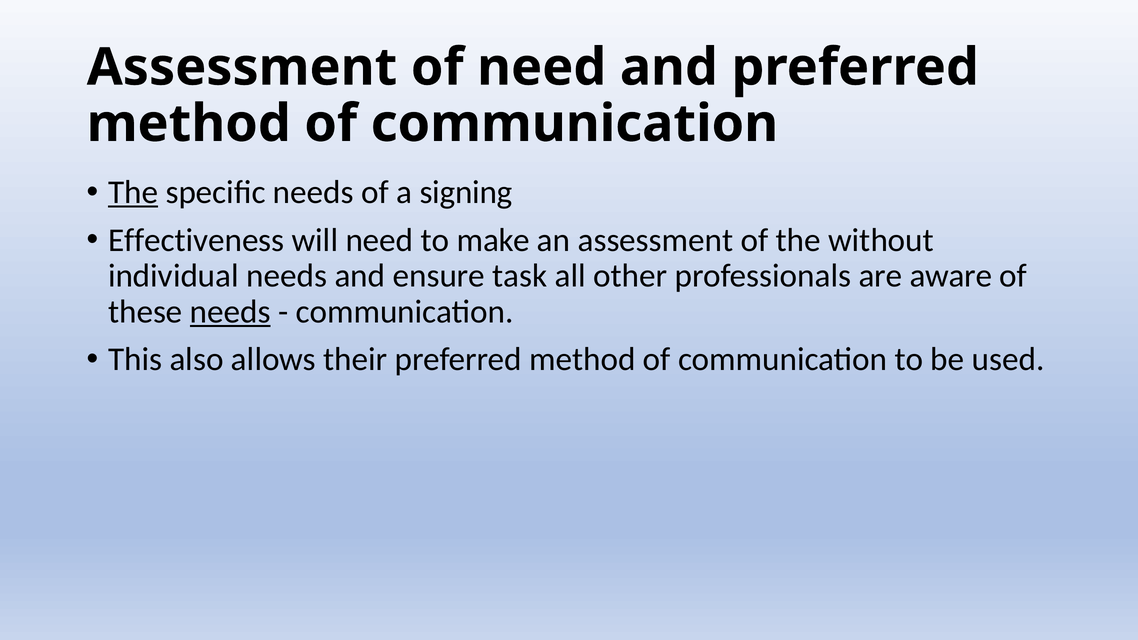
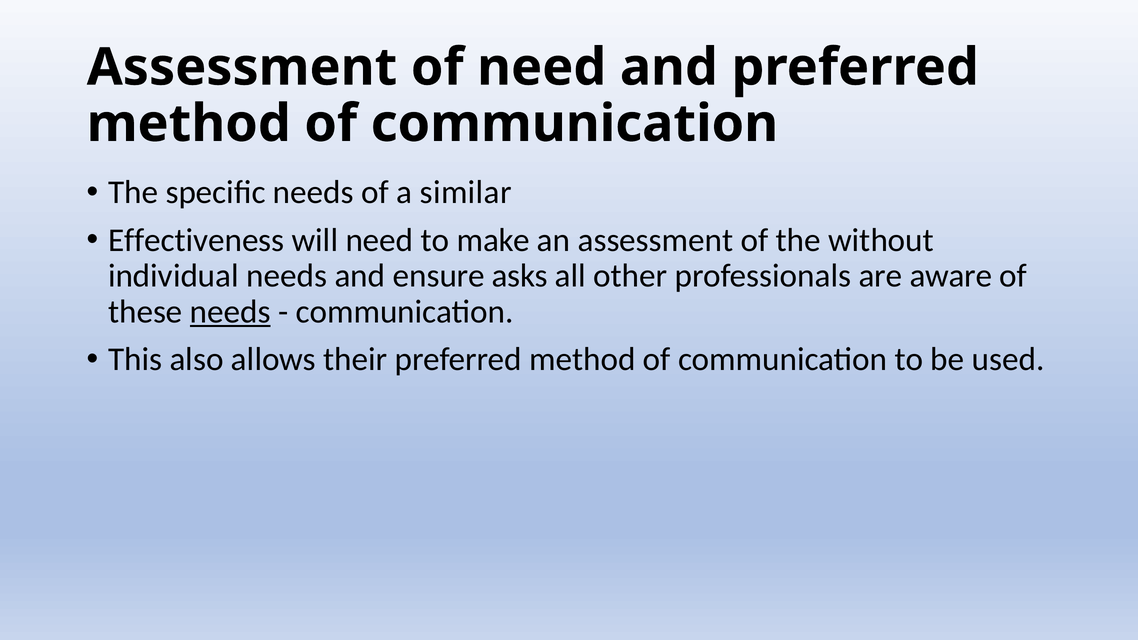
The at (133, 192) underline: present -> none
signing: signing -> similar
task: task -> asks
